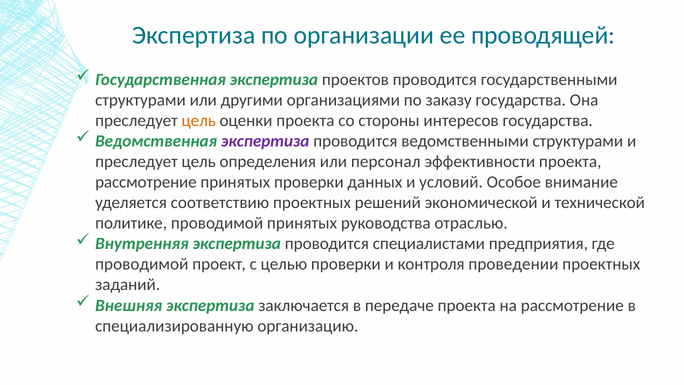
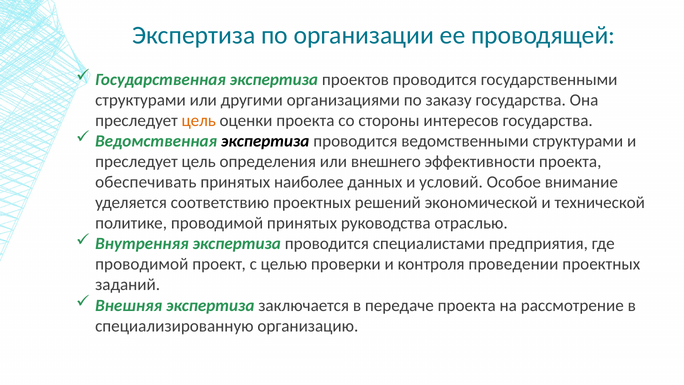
экспертиза at (265, 141) colour: purple -> black
персонал: персонал -> внешнего
рассмотрение at (146, 182): рассмотрение -> обеспечивать
принятых проверки: проверки -> наиболее
